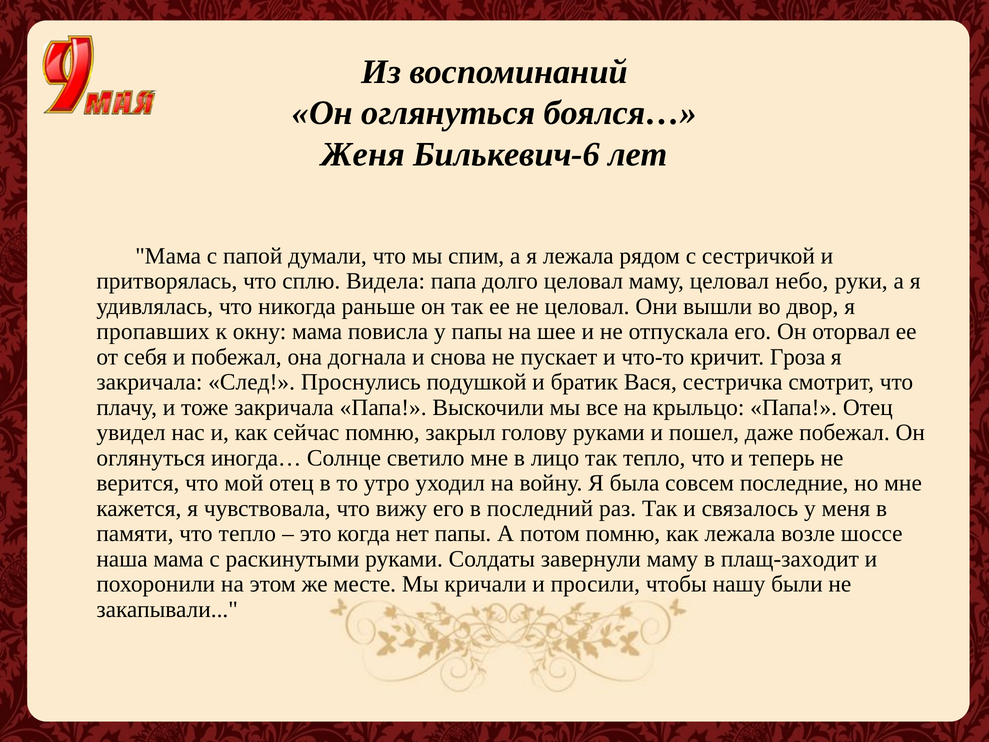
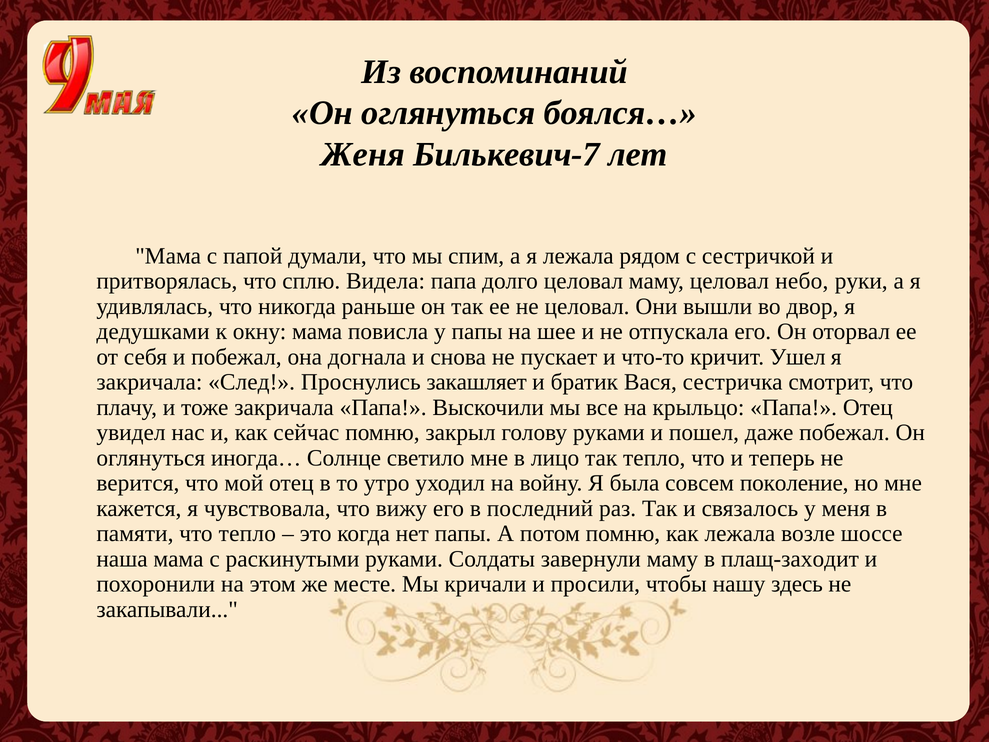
Билькевич-6: Билькевич-6 -> Билькевич-7
пропавших: пропавших -> дедушками
Гроза: Гроза -> Ушел
подушкой: подушкой -> закашляет
последние: последние -> поколение
были: были -> здесь
